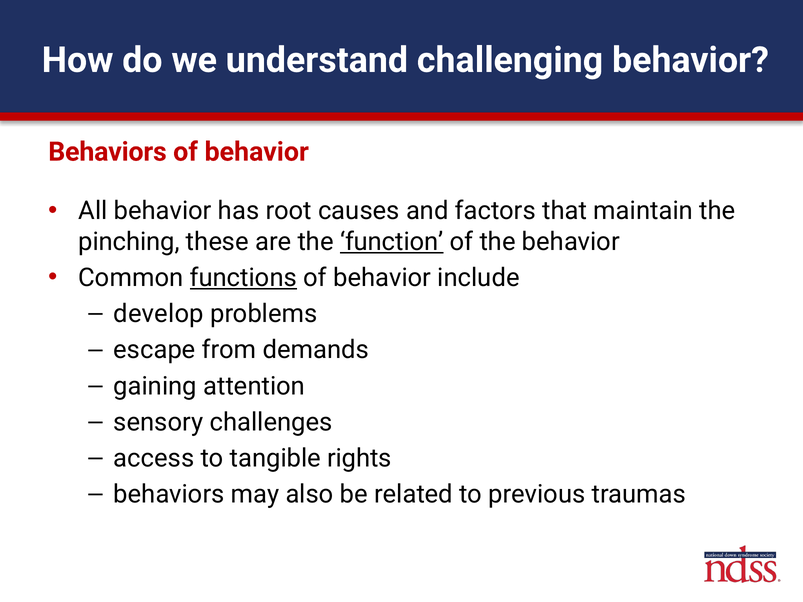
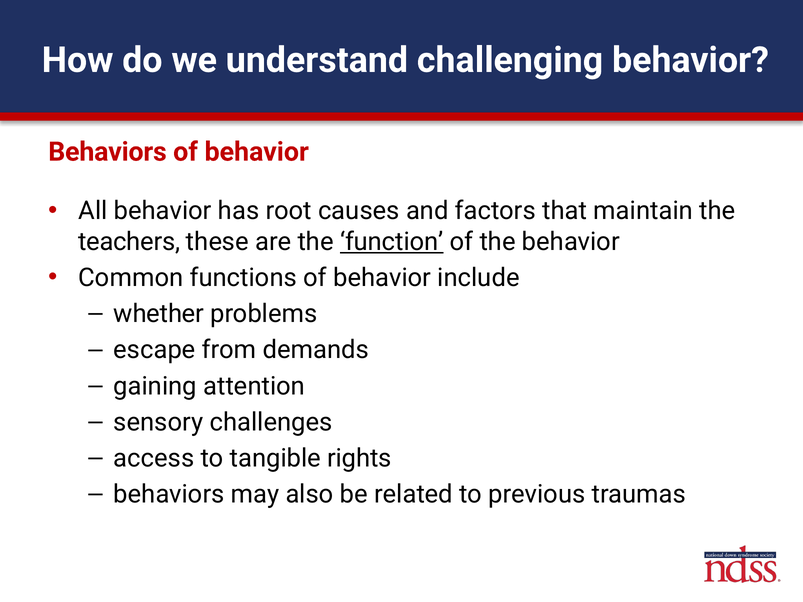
pinching: pinching -> teachers
functions underline: present -> none
develop: develop -> whether
